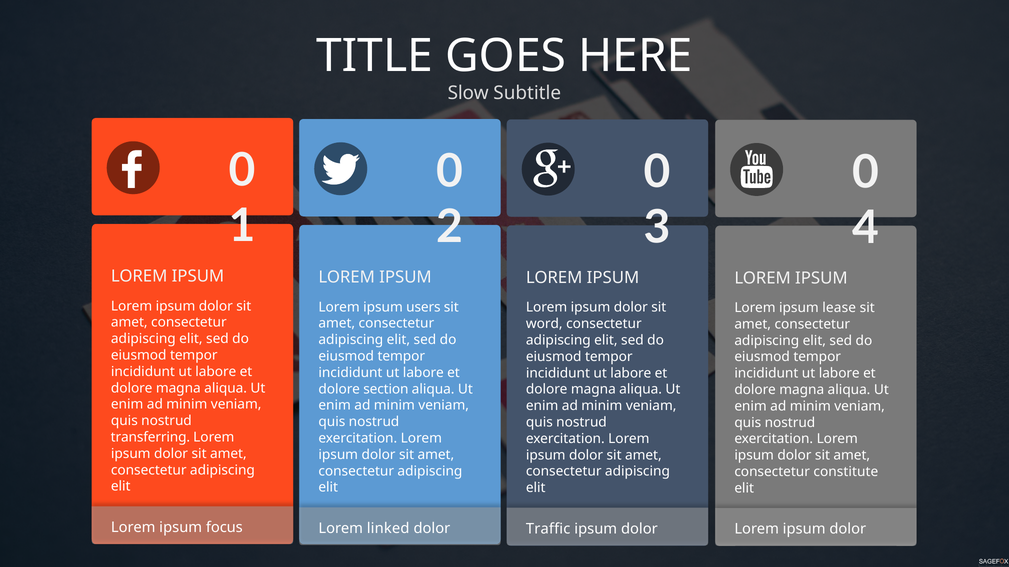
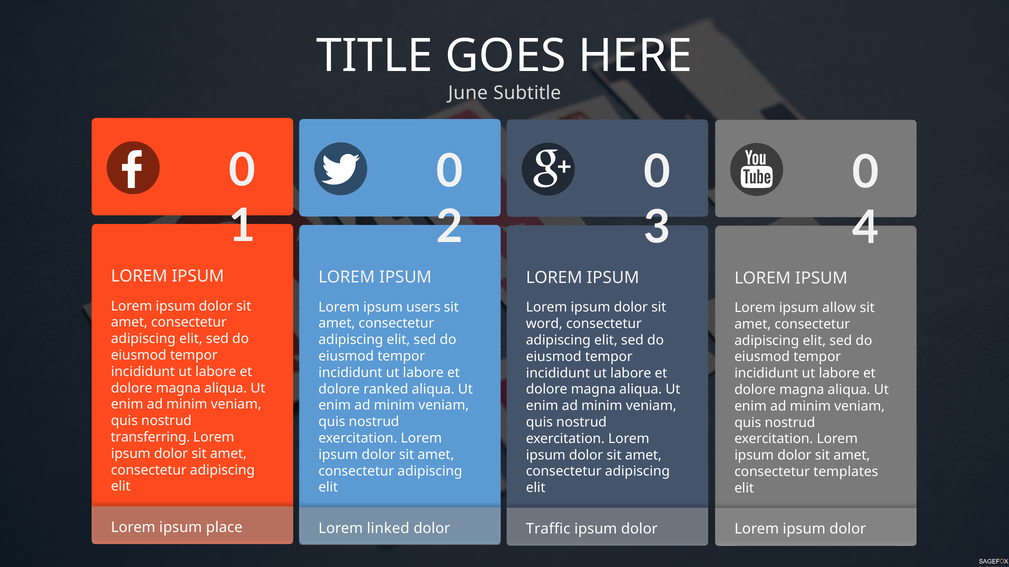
Slow: Slow -> June
lease: lease -> allow
section: section -> ranked
constitute: constitute -> templates
focus: focus -> place
